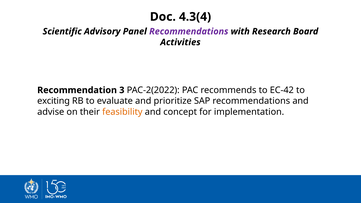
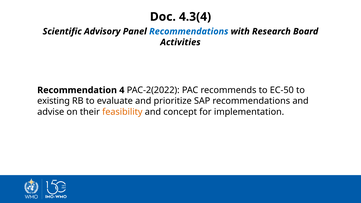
Recommendations at (189, 31) colour: purple -> blue
3: 3 -> 4
EC-42: EC-42 -> EC-50
exciting: exciting -> existing
